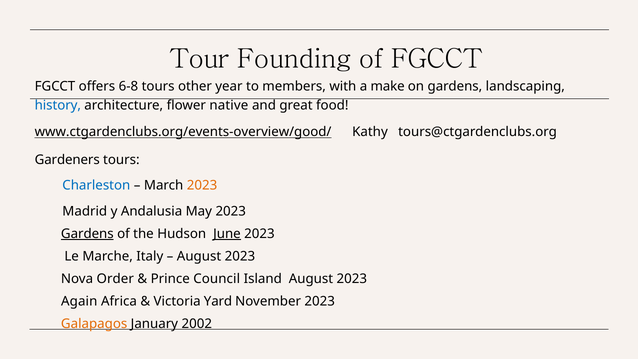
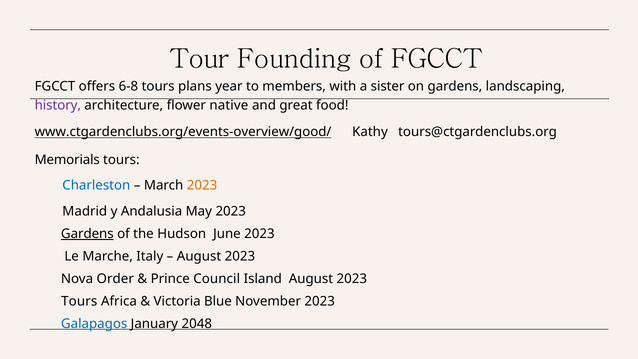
other: other -> plans
make: make -> sister
history colour: blue -> purple
Gardeners: Gardeners -> Memorials
June underline: present -> none
Again at (79, 301): Again -> Tours
Yard: Yard -> Blue
Galapagos colour: orange -> blue
2002: 2002 -> 2048
